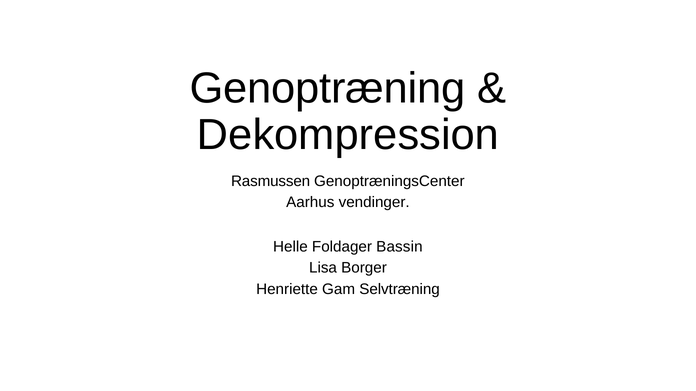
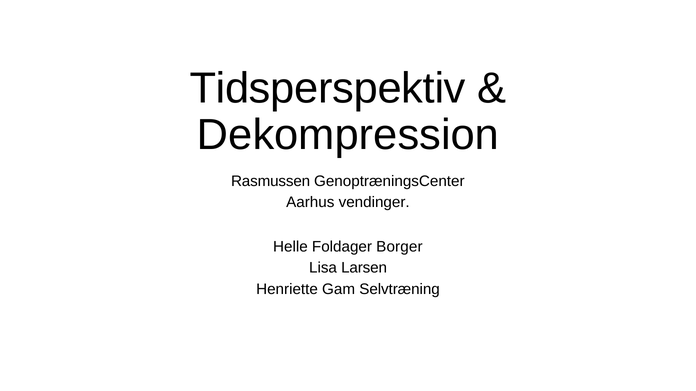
Genoptræning: Genoptræning -> Tidsperspektiv
Bassin: Bassin -> Borger
Borger: Borger -> Larsen
